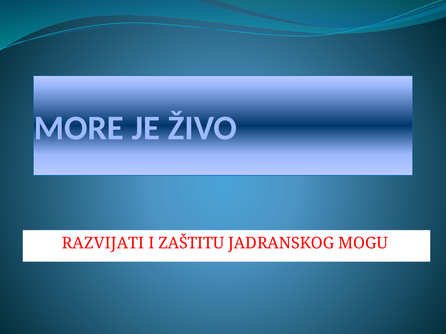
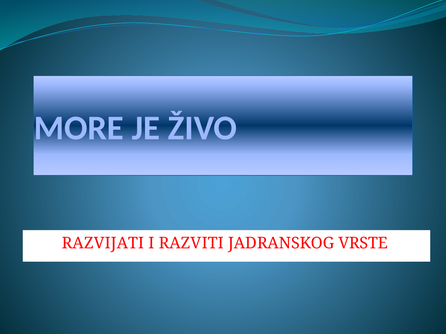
ZAŠTITU: ZAŠTITU -> RAZVITI
MOGU: MOGU -> VRSTE
